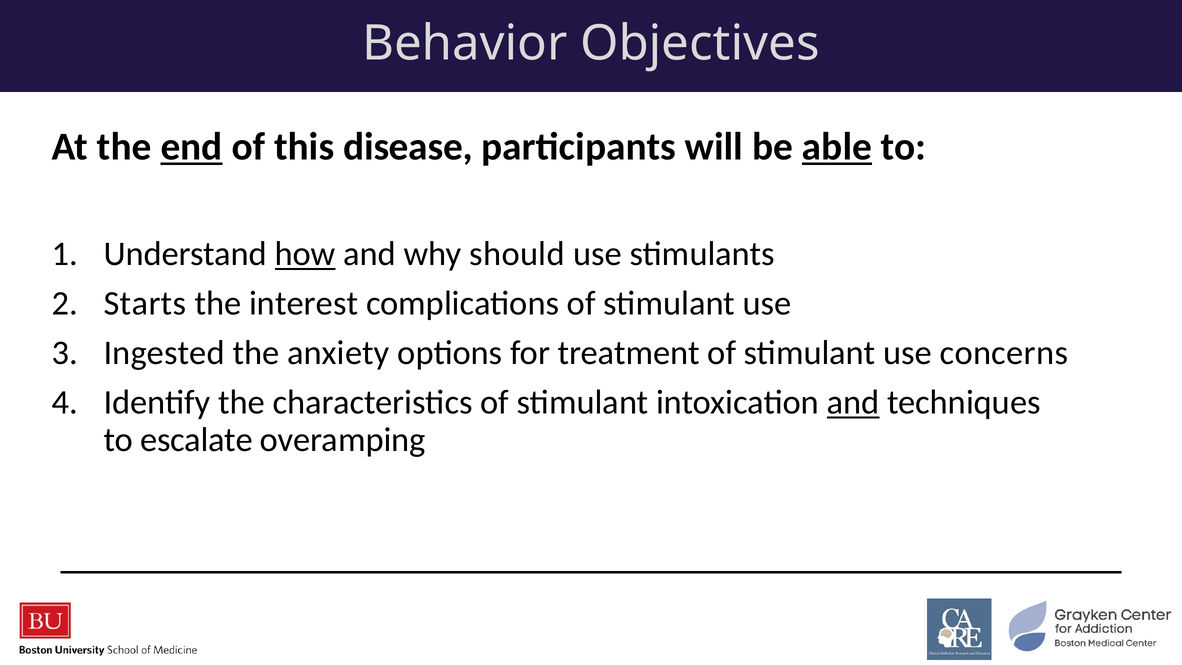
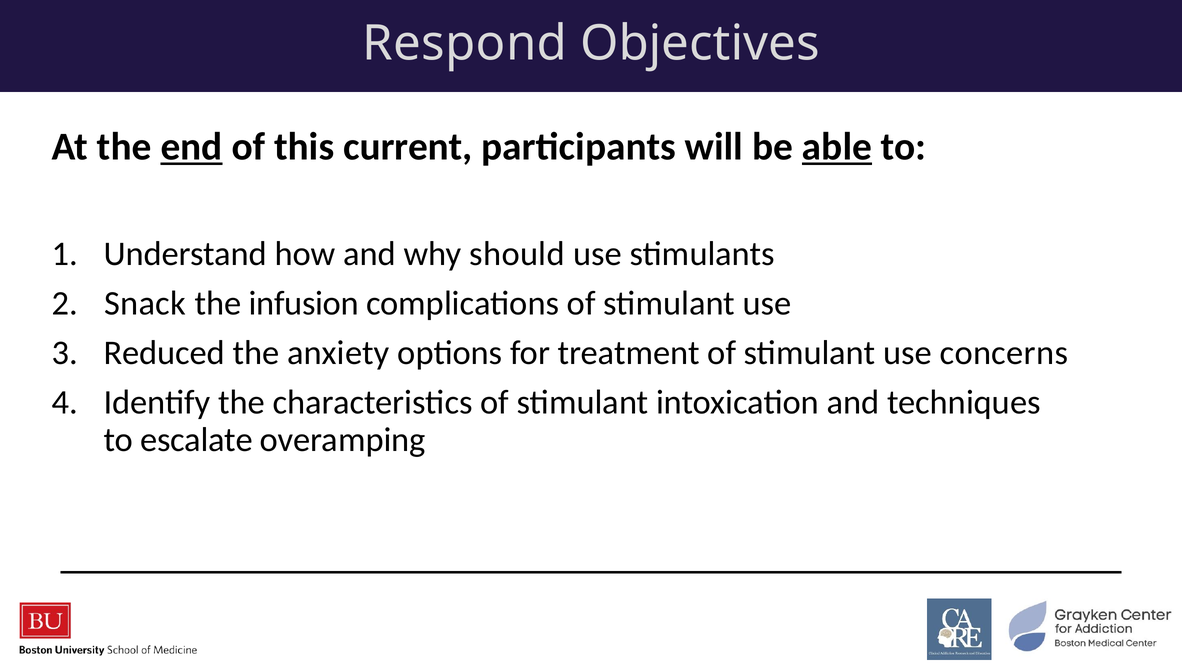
Behavior: Behavior -> Respond
disease: disease -> current
how underline: present -> none
Starts: Starts -> Snack
interest: interest -> infusion
Ingested: Ingested -> Reduced
and at (853, 402) underline: present -> none
